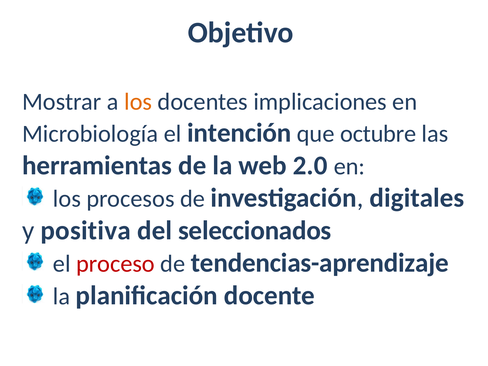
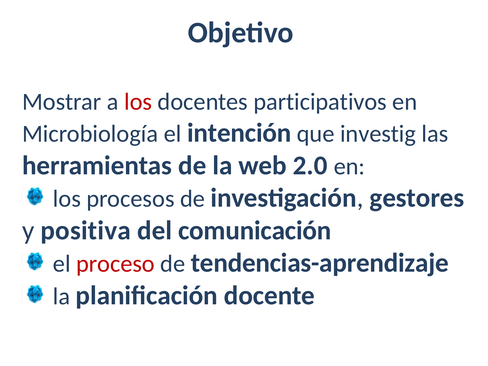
los at (138, 102) colour: orange -> red
implicaciones: implicaciones -> participativos
octubre: octubre -> investig
digitales: digitales -> gestores
seleccionados: seleccionados -> comunicación
